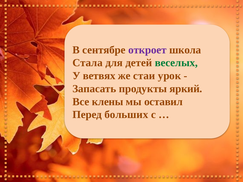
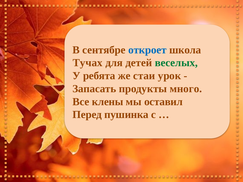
откроет colour: purple -> blue
Стала: Стала -> Тучах
ветвях: ветвях -> ребята
яркий: яркий -> много
больших: больших -> пушинка
